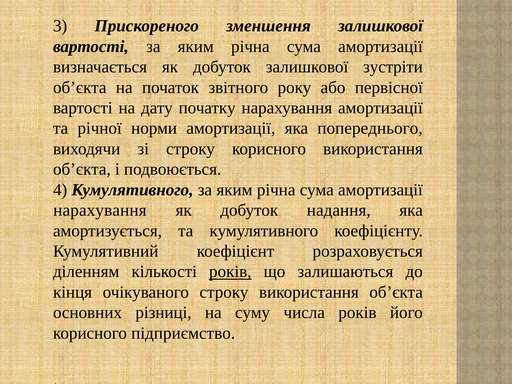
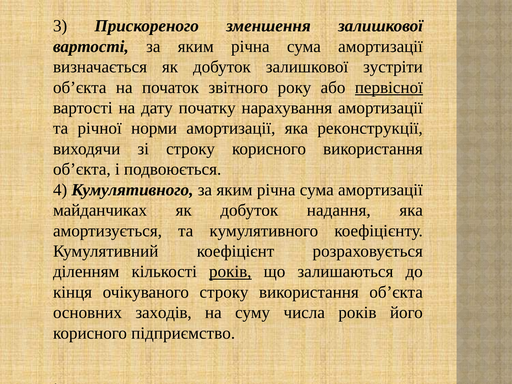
первісної underline: none -> present
попереднього: попереднього -> реконструкції
нарахування at (100, 210): нарахування -> майданчиках
різниці: різниці -> заходів
